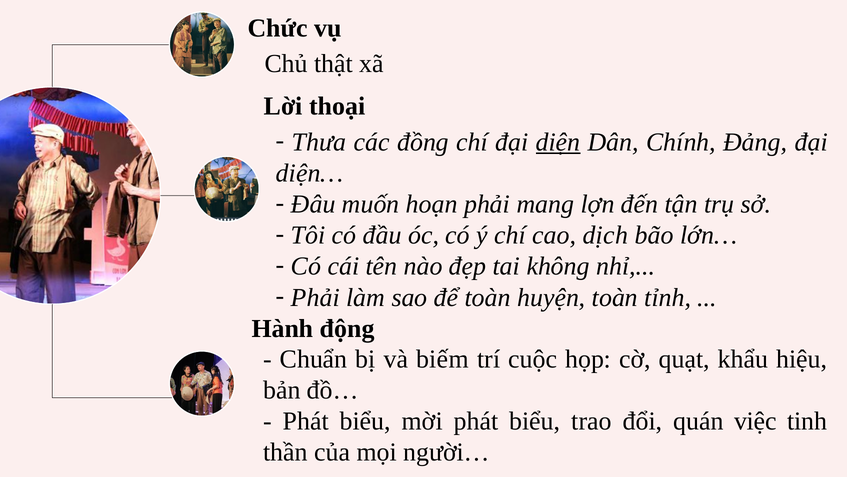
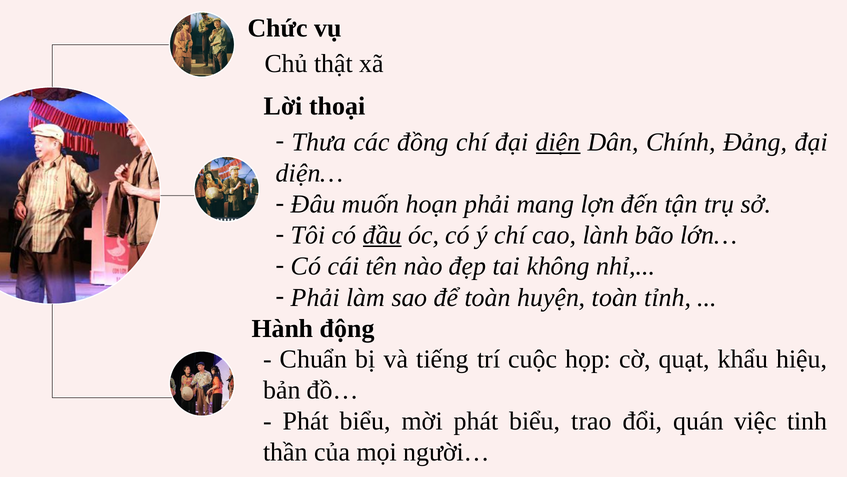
đầu underline: none -> present
dịch: dịch -> lành
biếm: biếm -> tiếng
